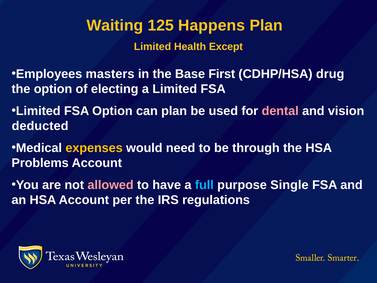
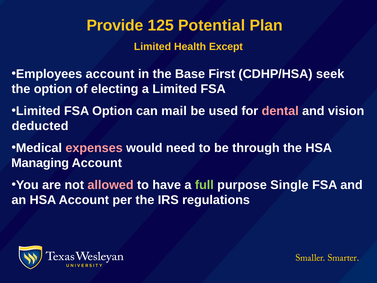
Waiting: Waiting -> Provide
Happens: Happens -> Potential
Employees masters: masters -> account
drug: drug -> seek
can plan: plan -> mail
expenses colour: yellow -> pink
Problems: Problems -> Managing
full colour: light blue -> light green
